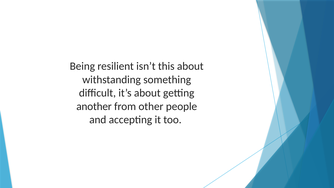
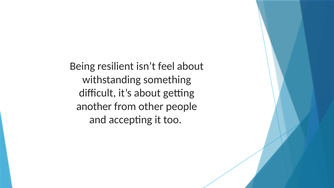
this: this -> feel
